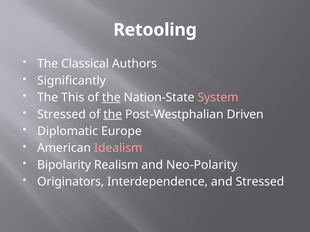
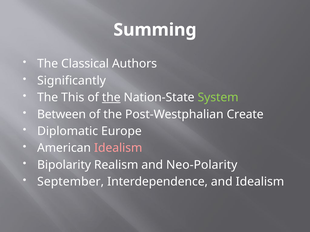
Retooling: Retooling -> Summing
System colour: pink -> light green
Stressed at (61, 115): Stressed -> Between
the at (113, 115) underline: present -> none
Driven: Driven -> Create
Originators: Originators -> September
and Stressed: Stressed -> Idealism
